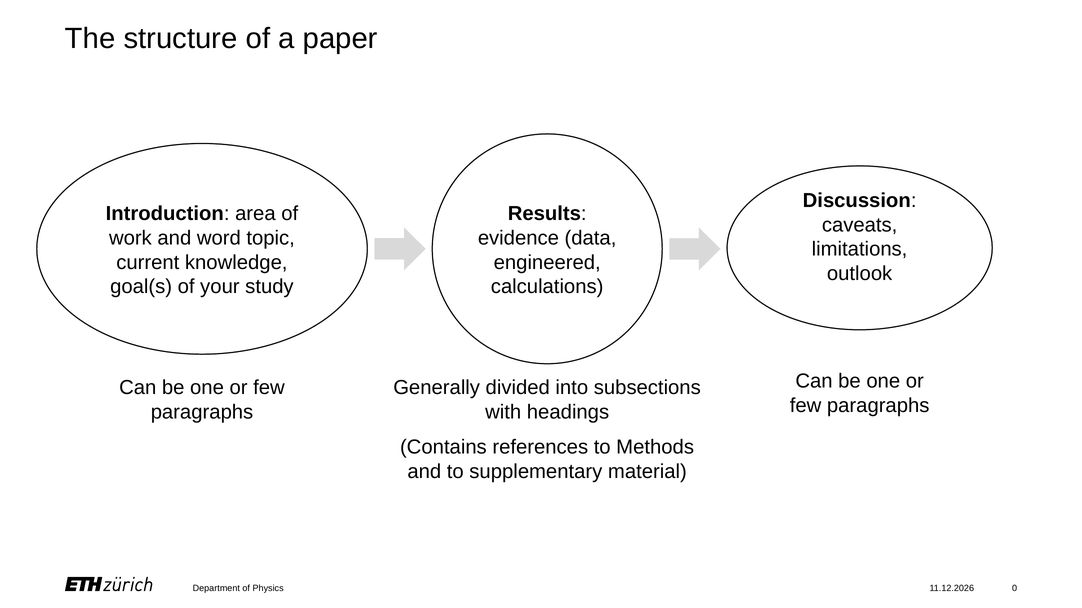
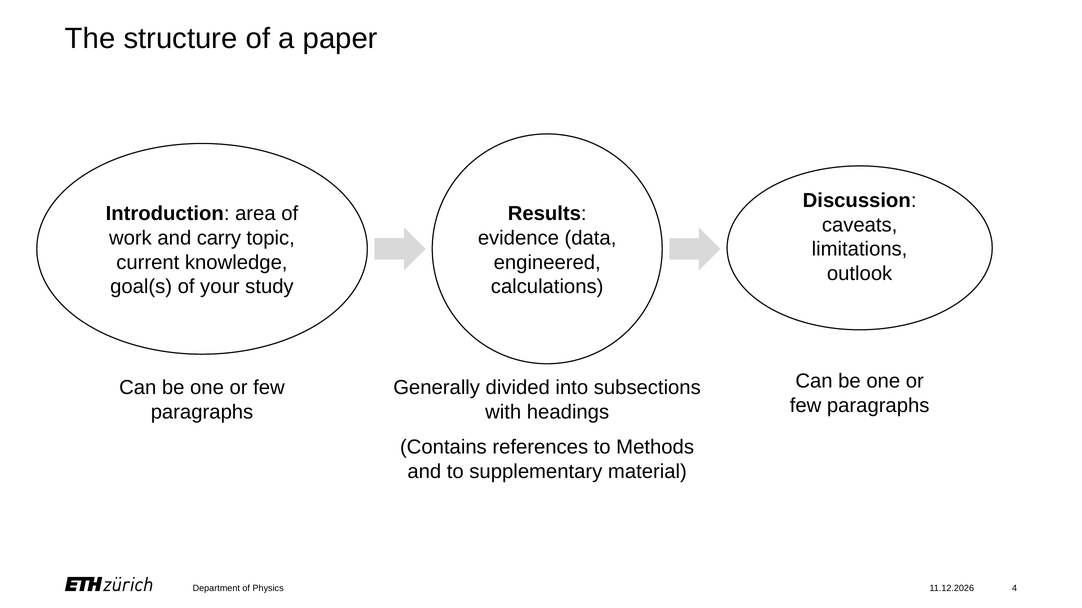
word: word -> carry
0: 0 -> 4
